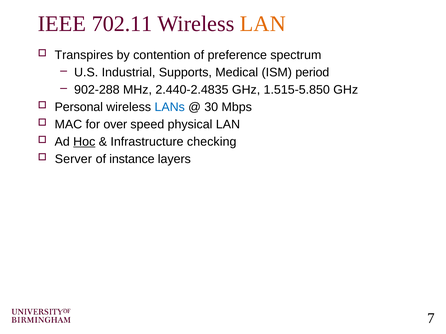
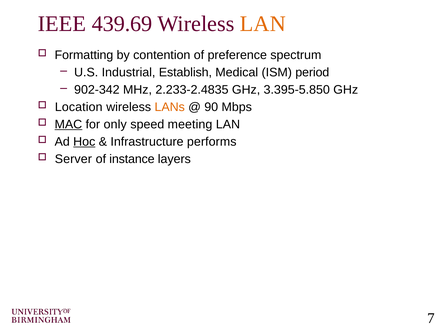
702.11: 702.11 -> 439.69
Transpires: Transpires -> Formatting
Supports: Supports -> Establish
902-288: 902-288 -> 902-342
2.440-2.4835: 2.440-2.4835 -> 2.233-2.4835
1.515-5.850: 1.515-5.850 -> 3.395-5.850
Personal: Personal -> Location
LANs colour: blue -> orange
30: 30 -> 90
MAC underline: none -> present
over: over -> only
physical: physical -> meeting
checking: checking -> performs
